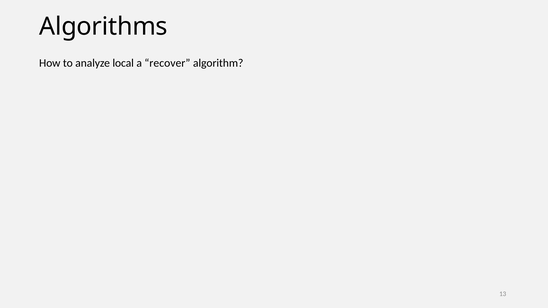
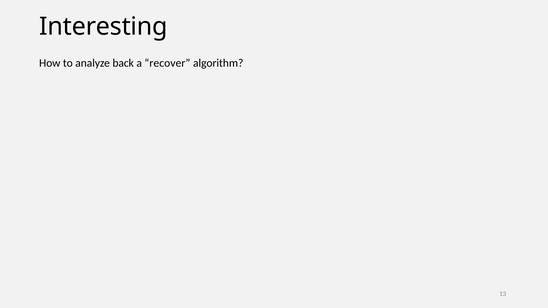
Algorithms: Algorithms -> Interesting
local: local -> back
